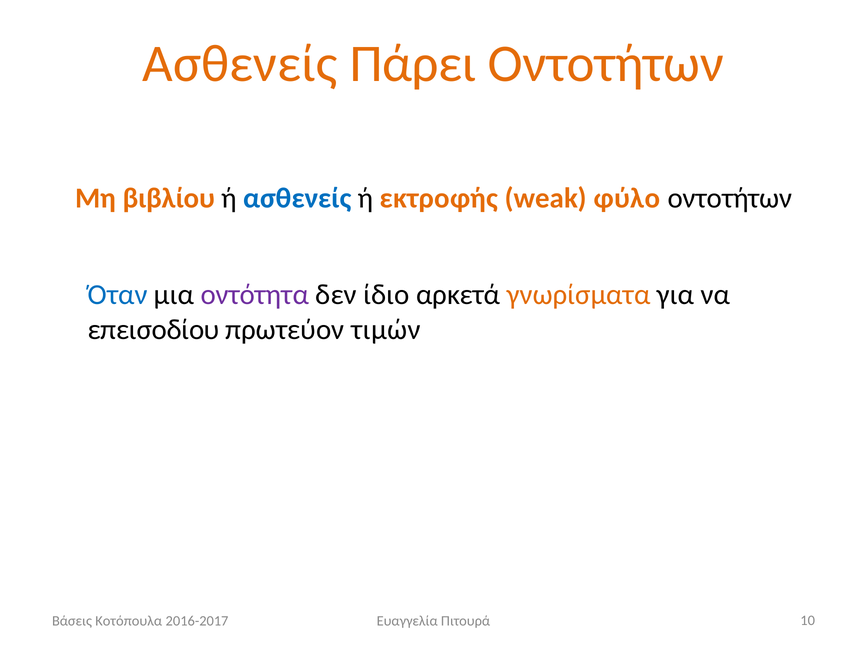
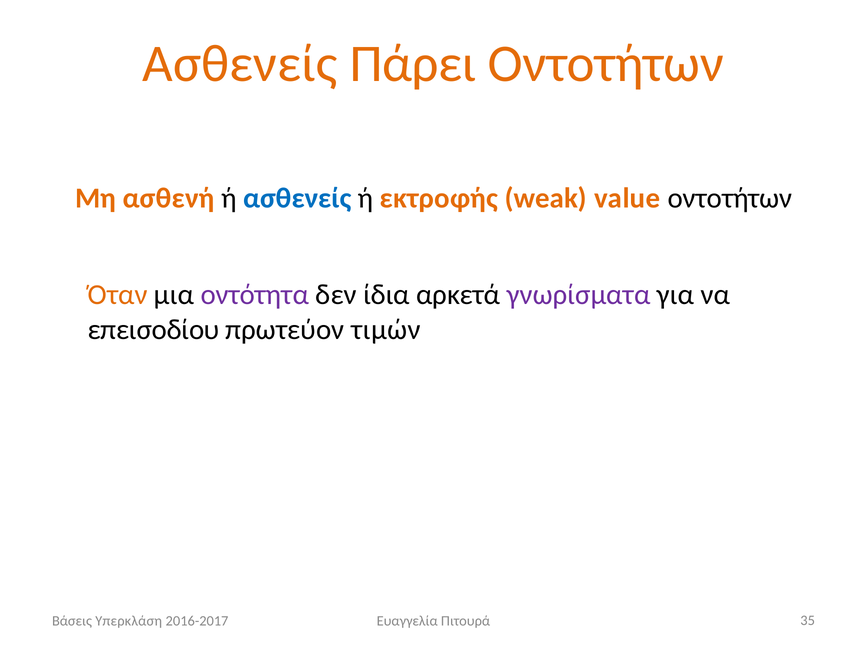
βιβλίου: βιβλίου -> ασθενή
φύλο: φύλο -> value
Όταν colour: blue -> orange
ίδιο: ίδιο -> ίδια
γνωρίσματα colour: orange -> purple
Κοτόπουλα: Κοτόπουλα -> Υπερκλάση
10: 10 -> 35
